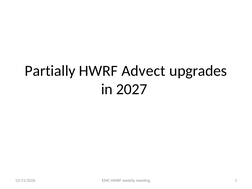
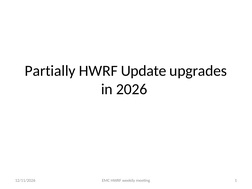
Advect: Advect -> Update
2027: 2027 -> 2026
